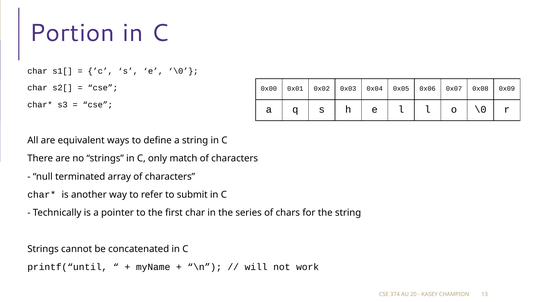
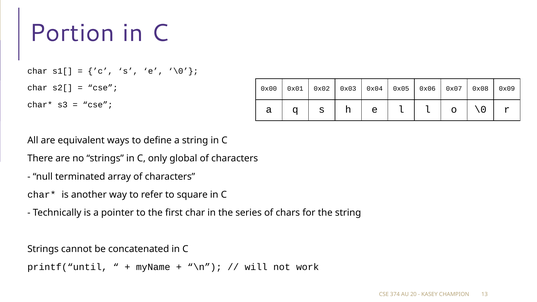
match: match -> global
submit: submit -> square
